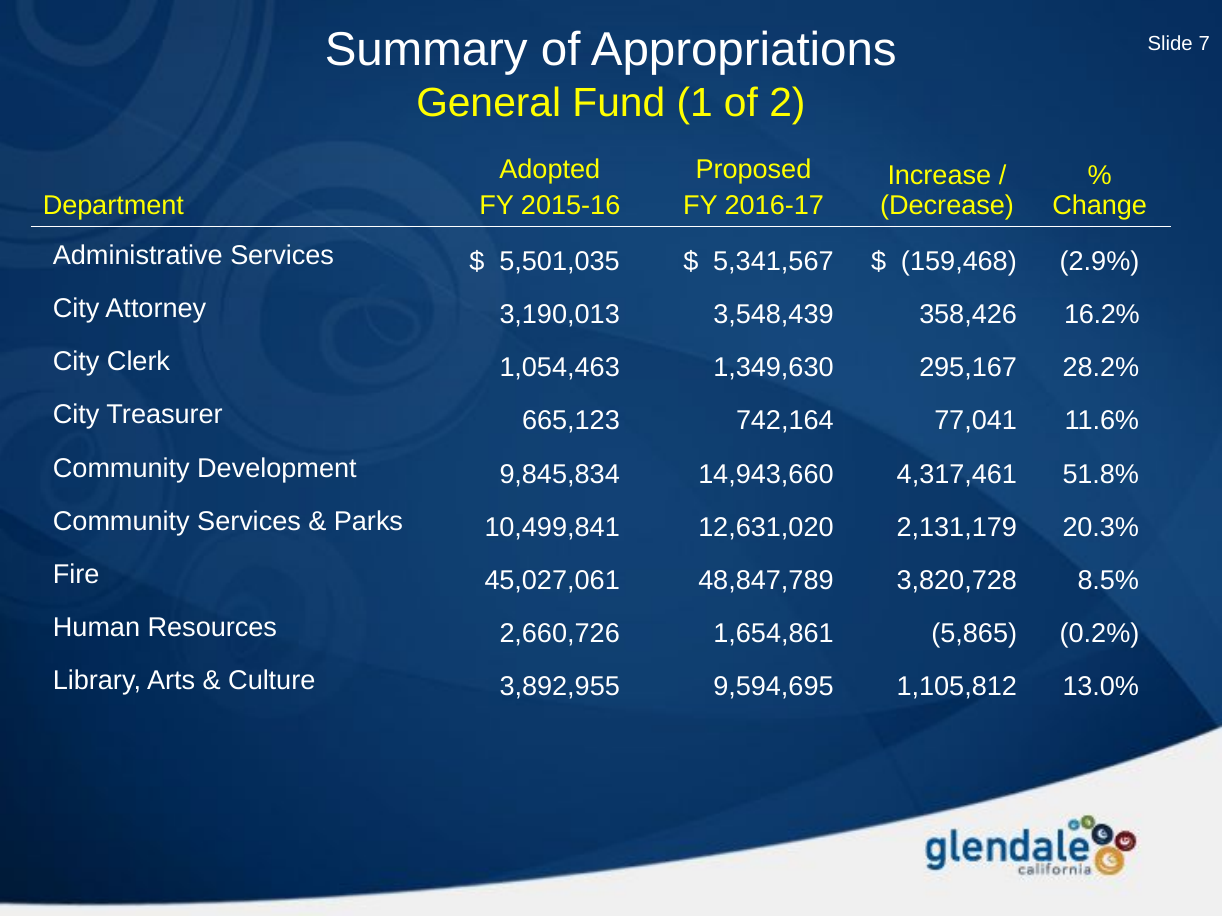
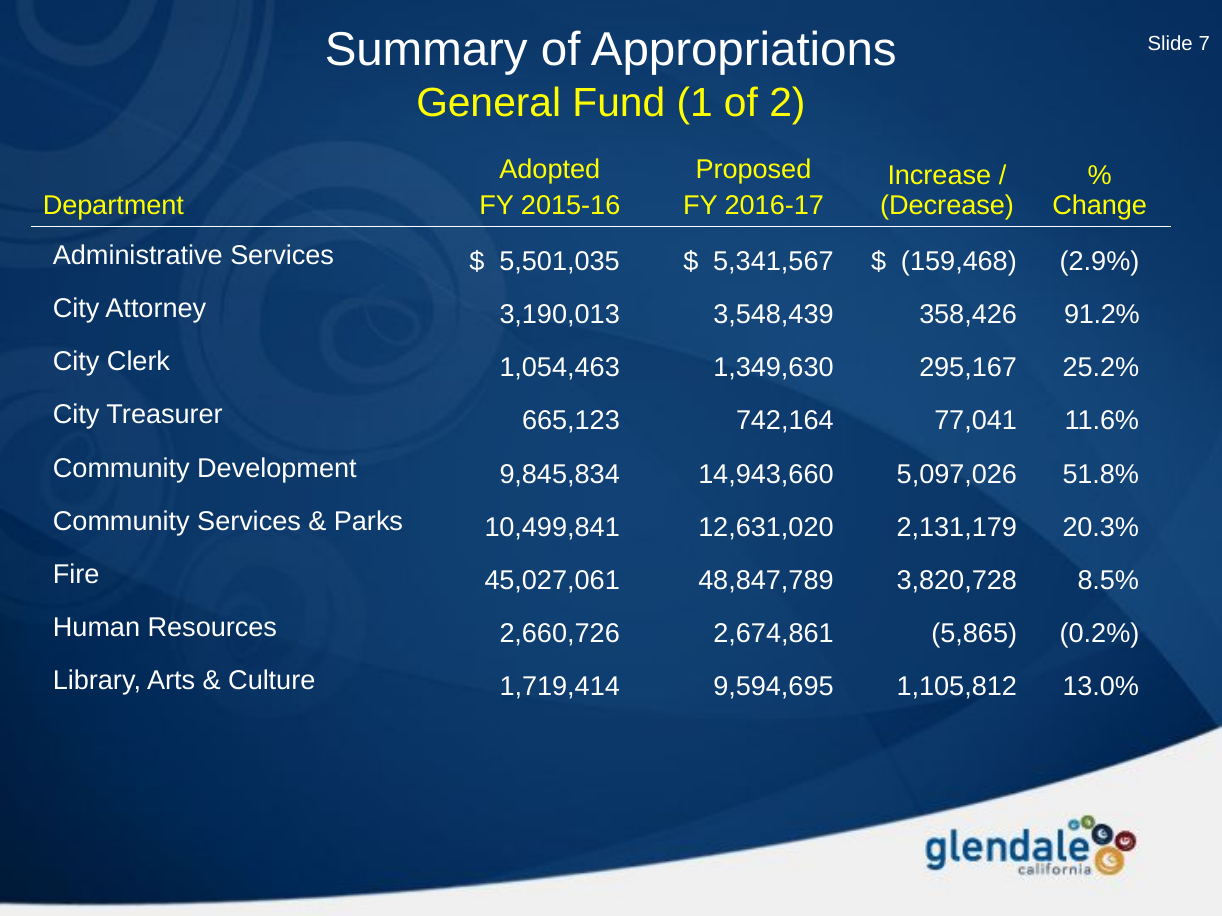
16.2%: 16.2% -> 91.2%
28.2%: 28.2% -> 25.2%
4,317,461: 4,317,461 -> 5,097,026
1,654,861: 1,654,861 -> 2,674,861
3,892,955: 3,892,955 -> 1,719,414
